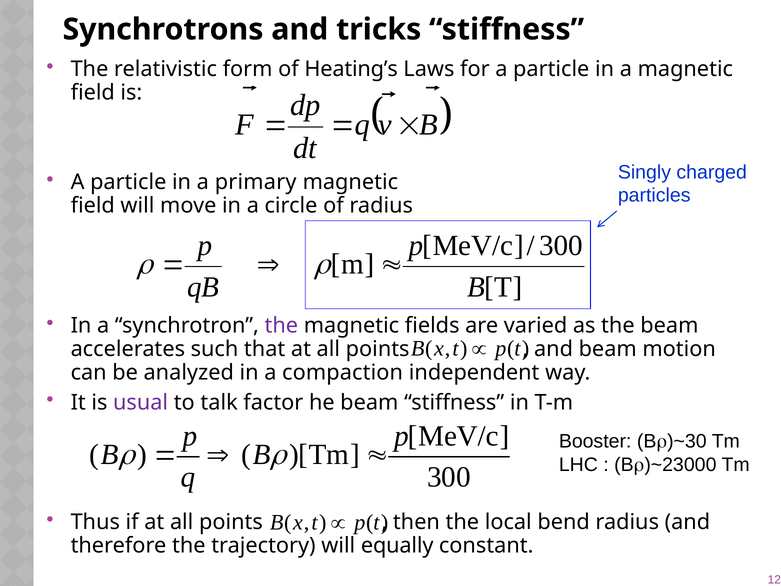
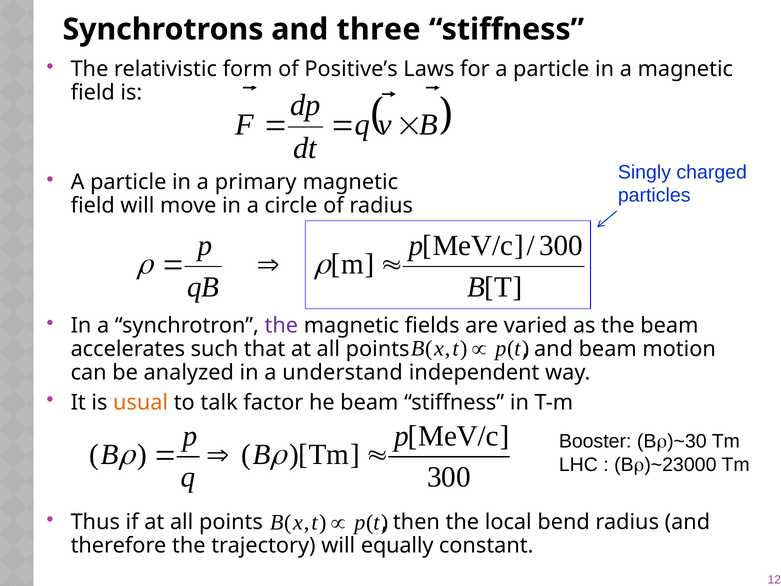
tricks: tricks -> three
Heating’s: Heating’s -> Positive’s
compaction: compaction -> understand
usual colour: purple -> orange
